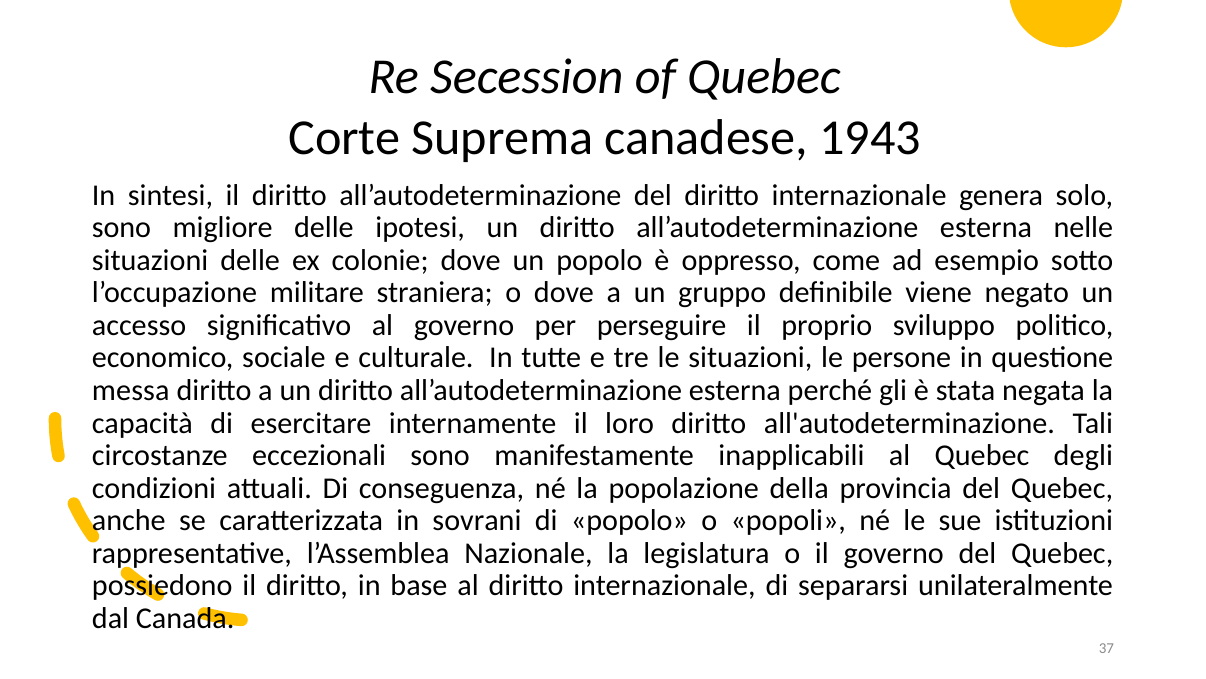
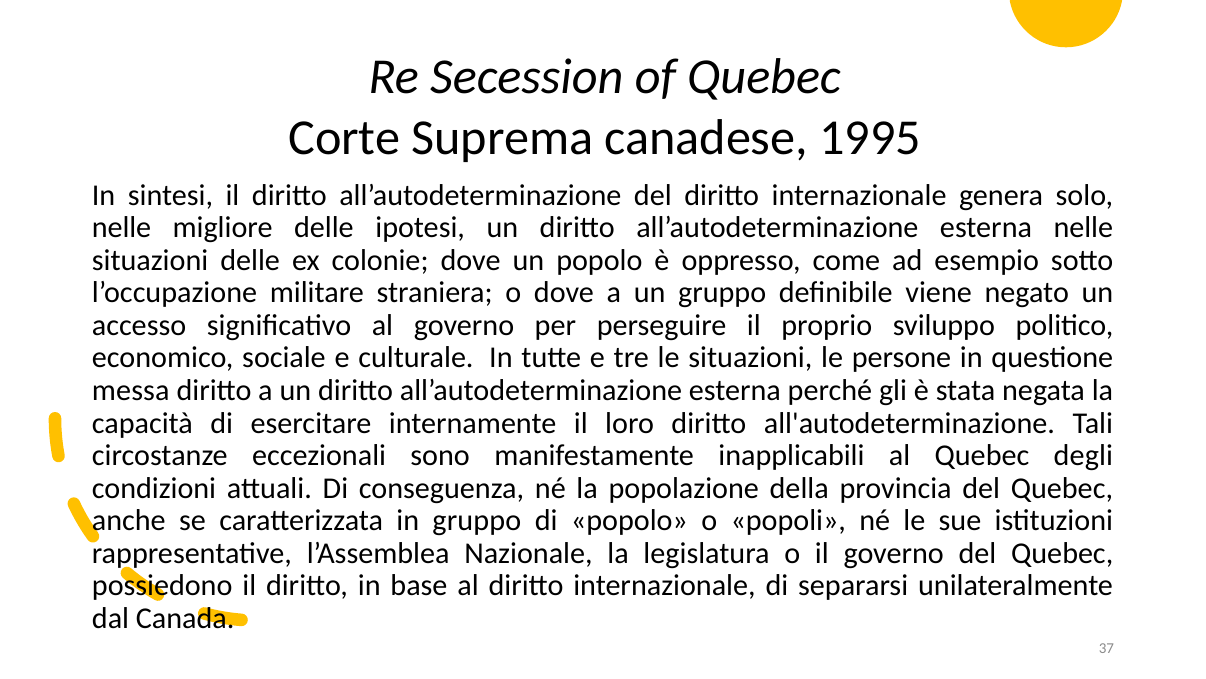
1943: 1943 -> 1995
sono at (122, 227): sono -> nelle
in sovrani: sovrani -> gruppo
